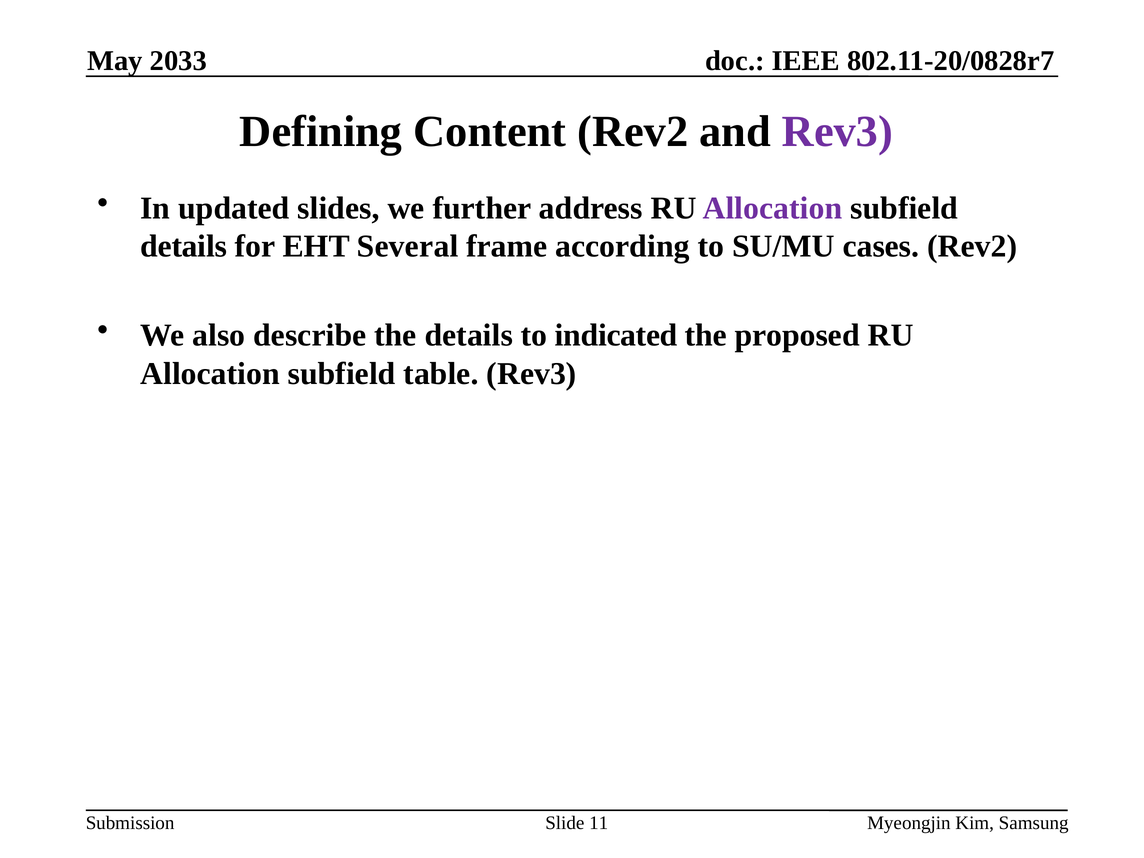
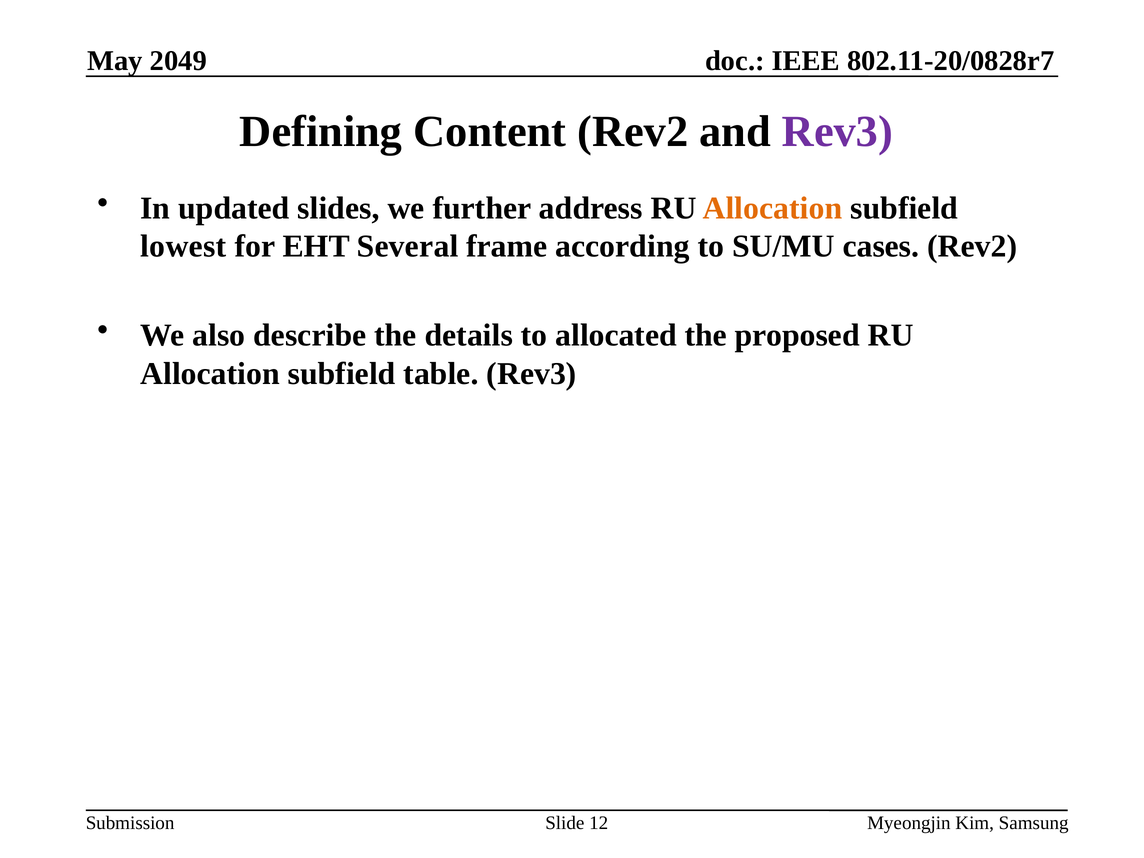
2033: 2033 -> 2049
Allocation at (772, 208) colour: purple -> orange
details at (184, 246): details -> lowest
indicated: indicated -> allocated
11: 11 -> 12
